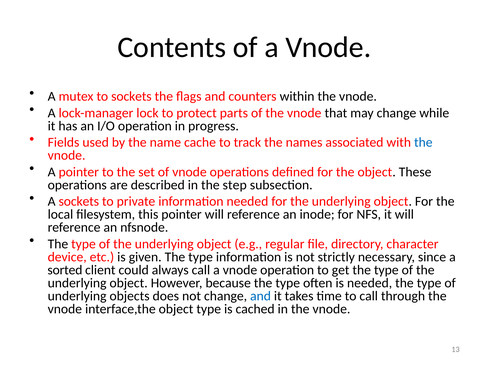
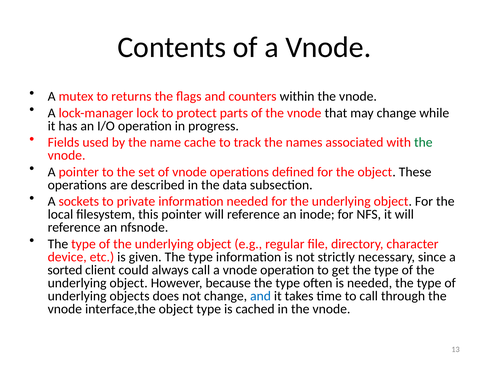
to sockets: sockets -> returns
the at (423, 143) colour: blue -> green
step: step -> data
